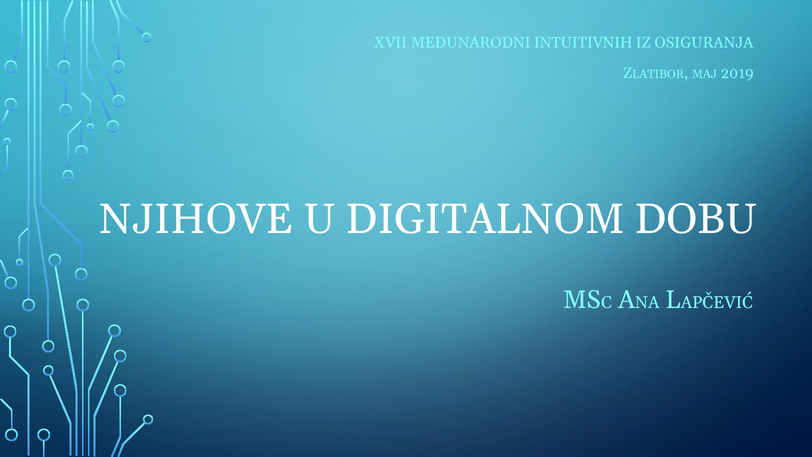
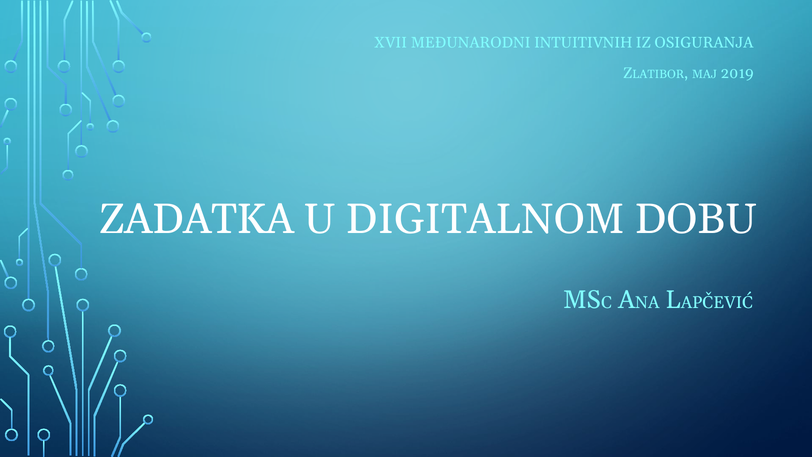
NJIHOVE: NJIHOVE -> ZADATKA
